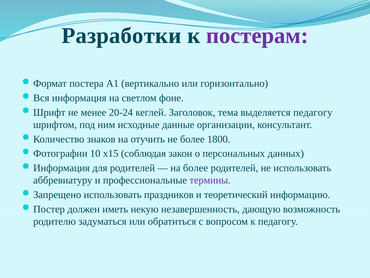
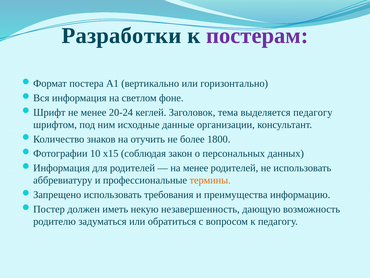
на более: более -> менее
термины colour: purple -> orange
праздников: праздников -> требования
теоретический: теоретический -> преимущества
